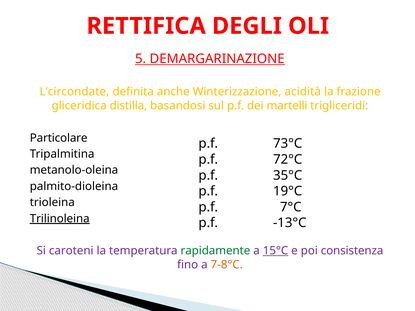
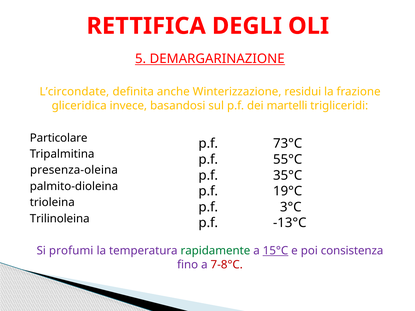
acidità: acidità -> residui
distilla: distilla -> invece
72°C: 72°C -> 55°C
metanolo-oleina: metanolo-oleina -> presenza-oleina
7°C: 7°C -> 3°C
Trilinoleina underline: present -> none
caroteni: caroteni -> profumi
7-8°C colour: orange -> red
